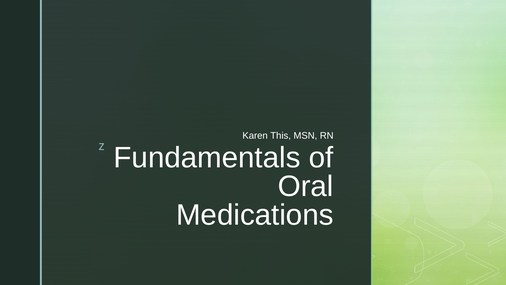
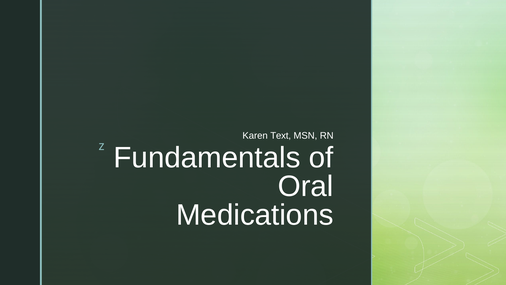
This: This -> Text
